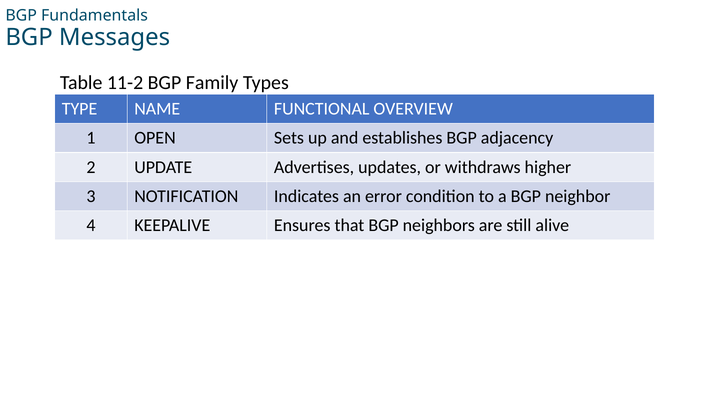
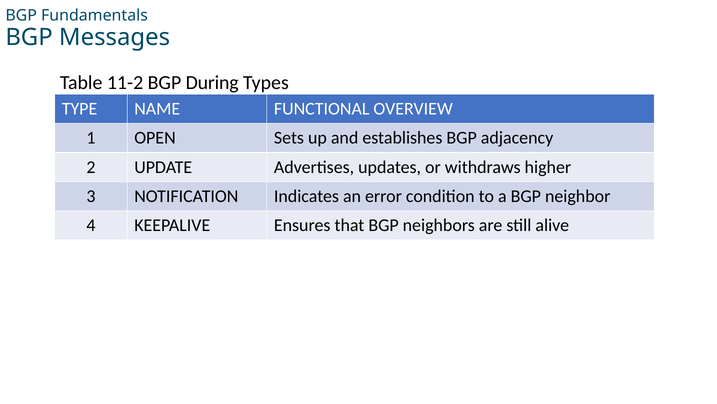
Family: Family -> During
